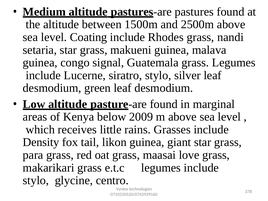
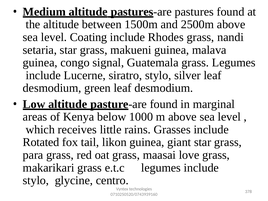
2009: 2009 -> 1000
Density: Density -> Rotated
